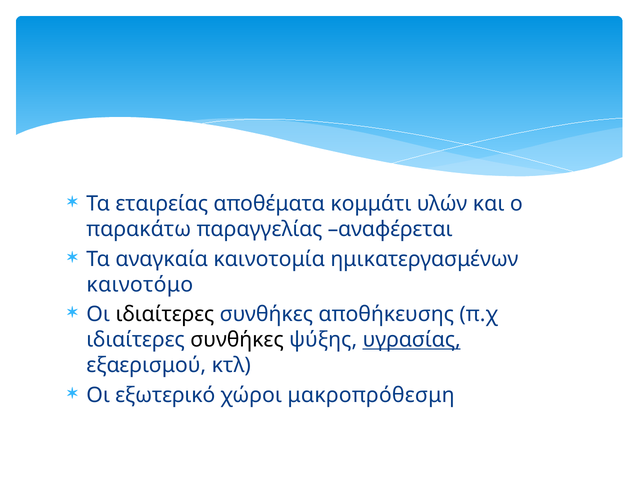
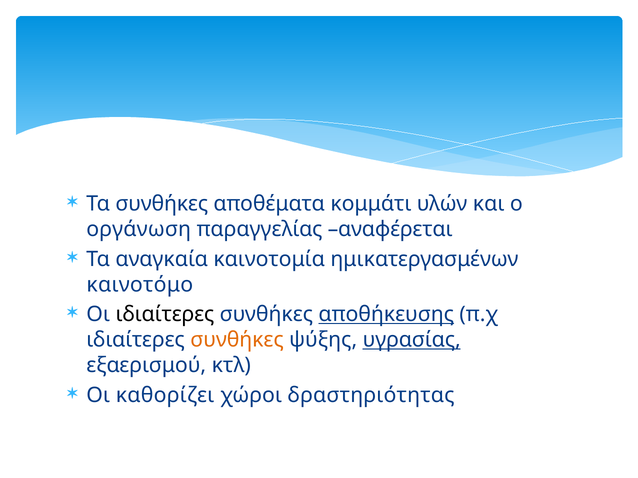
Τα εταιρείας: εταιρείας -> συνθήκες
παρακάτω: παρακάτω -> οργάνωση
αποθήκευσης underline: none -> present
συνθήκες at (237, 340) colour: black -> orange
εξωτερικό: εξωτερικό -> καθορίζει
μακροπρόθεσμη: μακροπρόθεσμη -> δραστηριότητας
